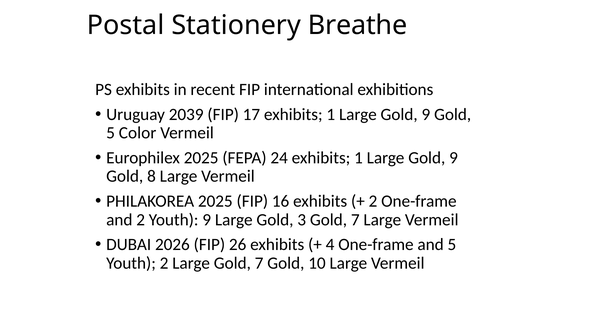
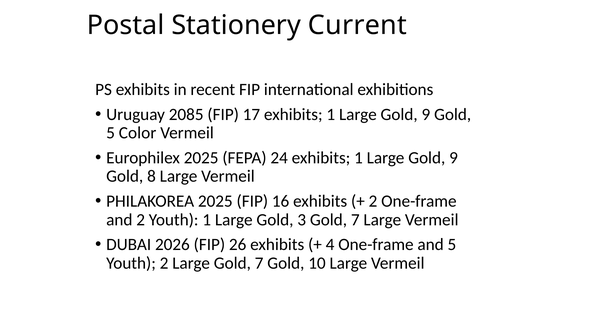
Breathe: Breathe -> Current
2039: 2039 -> 2085
Youth 9: 9 -> 1
